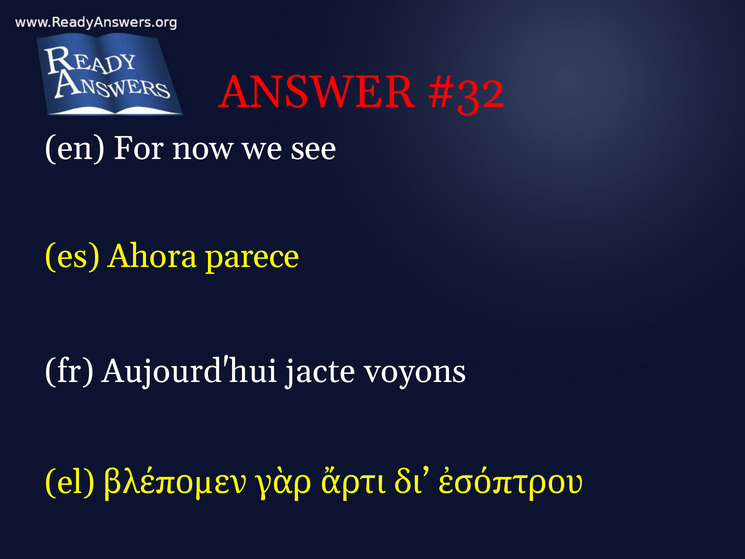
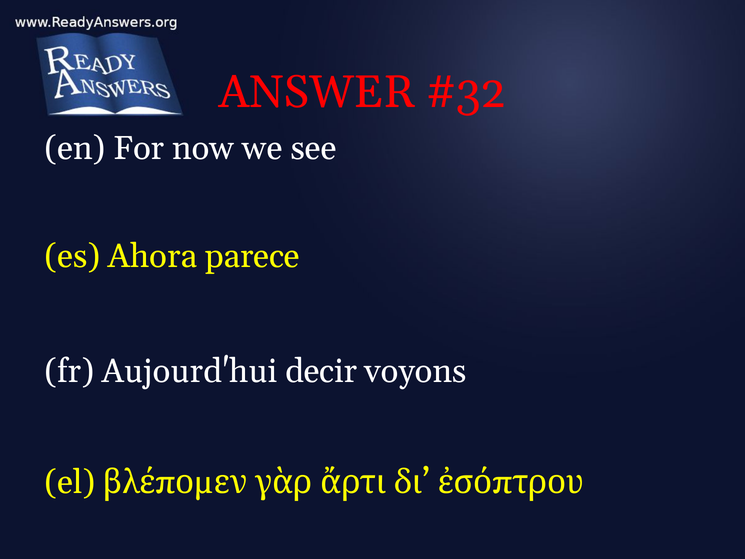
jacte: jacte -> decir
